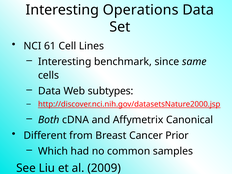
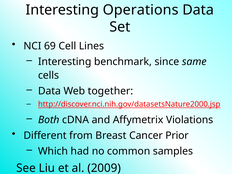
61: 61 -> 69
subtypes: subtypes -> together
Canonical: Canonical -> Violations
